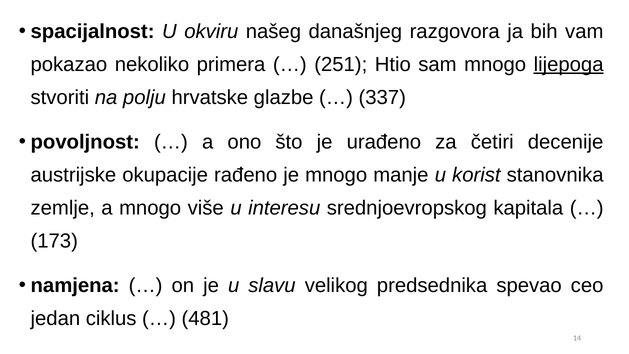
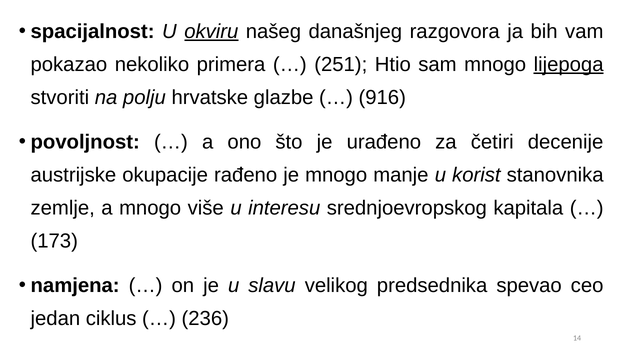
okviru underline: none -> present
337: 337 -> 916
481: 481 -> 236
